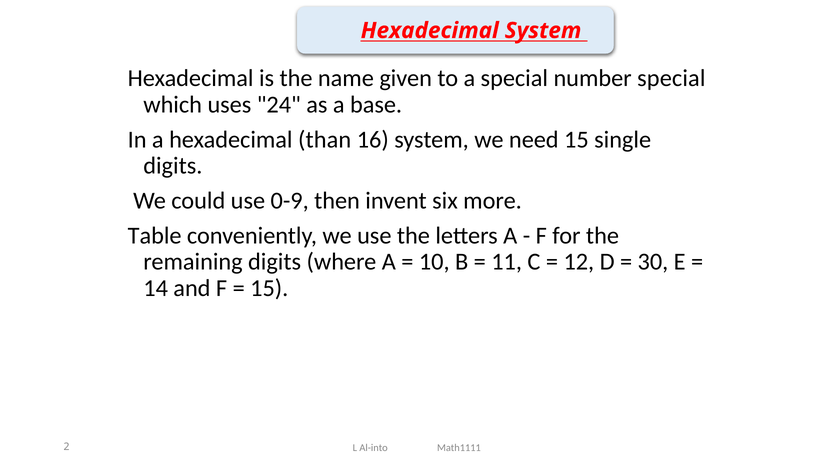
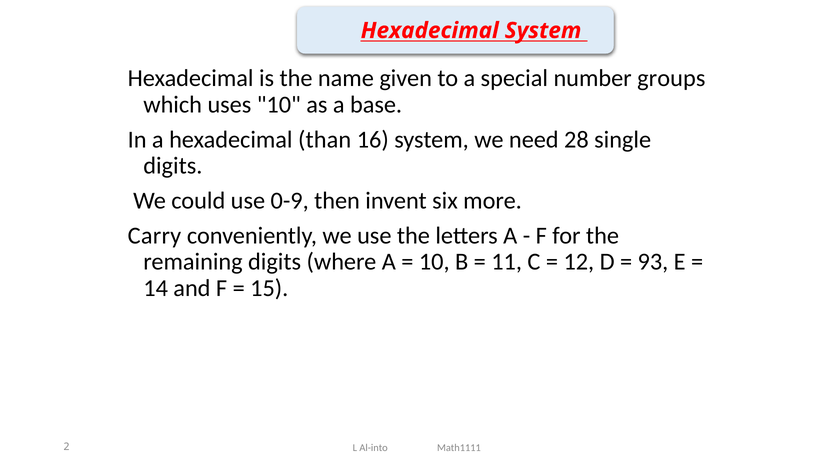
number special: special -> groups
uses 24: 24 -> 10
need 15: 15 -> 28
Table: Table -> Carry
30: 30 -> 93
